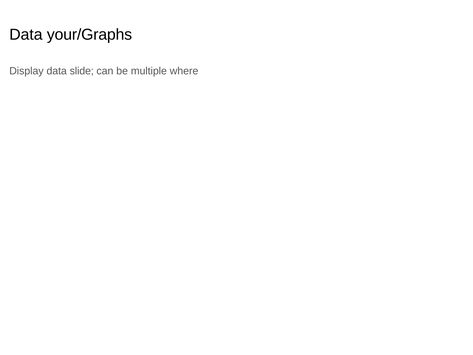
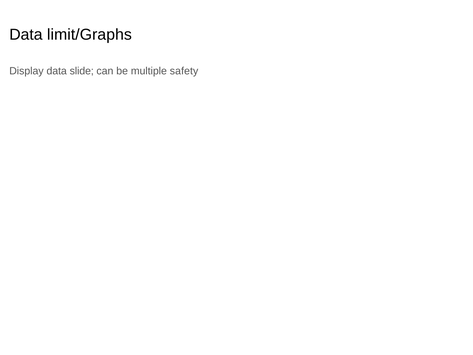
your/Graphs: your/Graphs -> limit/Graphs
where: where -> safety
